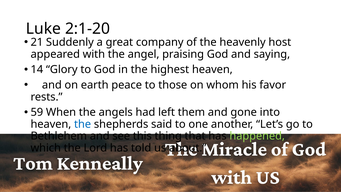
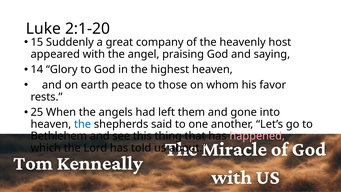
21: 21 -> 15
59: 59 -> 25
happened colour: light green -> pink
